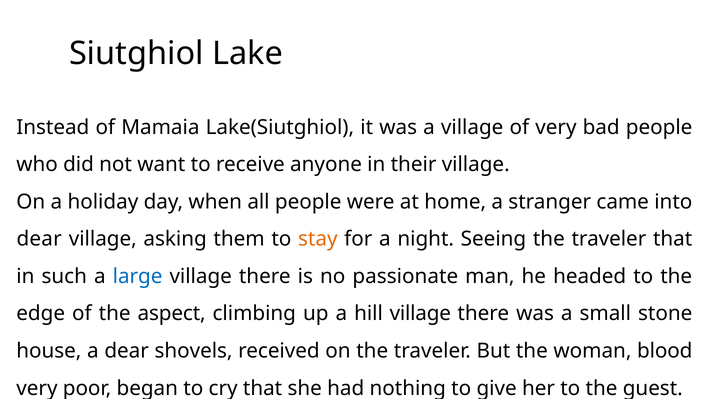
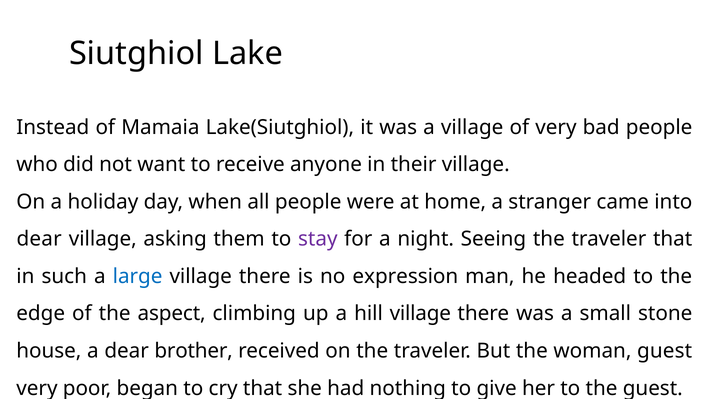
stay colour: orange -> purple
passionate: passionate -> expression
shovels: shovels -> brother
woman blood: blood -> guest
